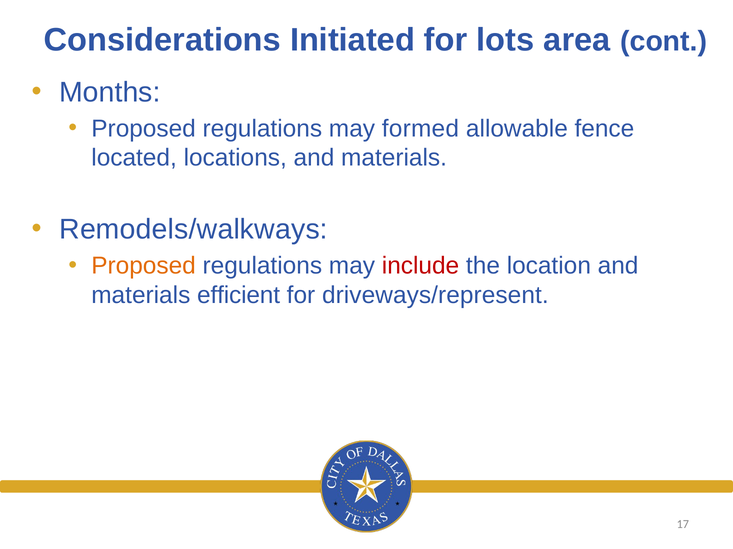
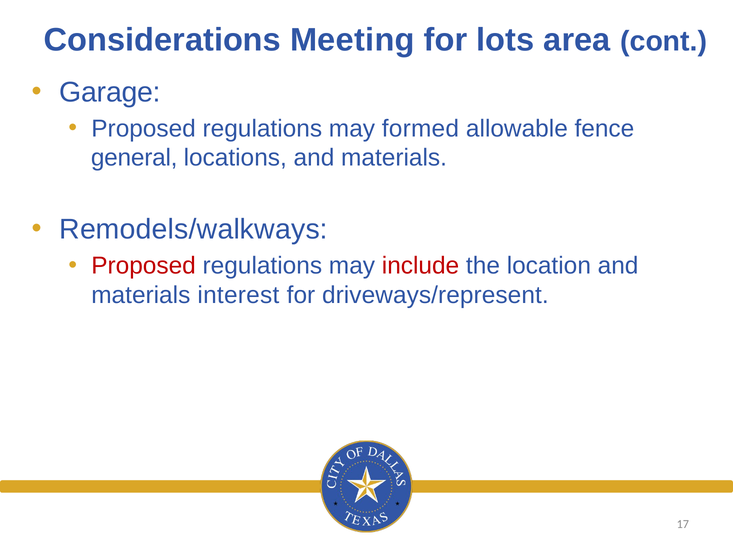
Initiated: Initiated -> Meeting
Months: Months -> Garage
located: located -> general
Proposed at (144, 266) colour: orange -> red
efficient: efficient -> interest
